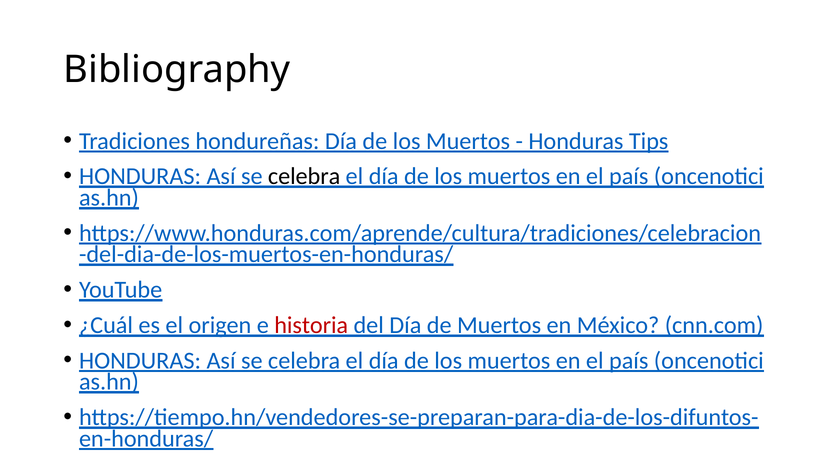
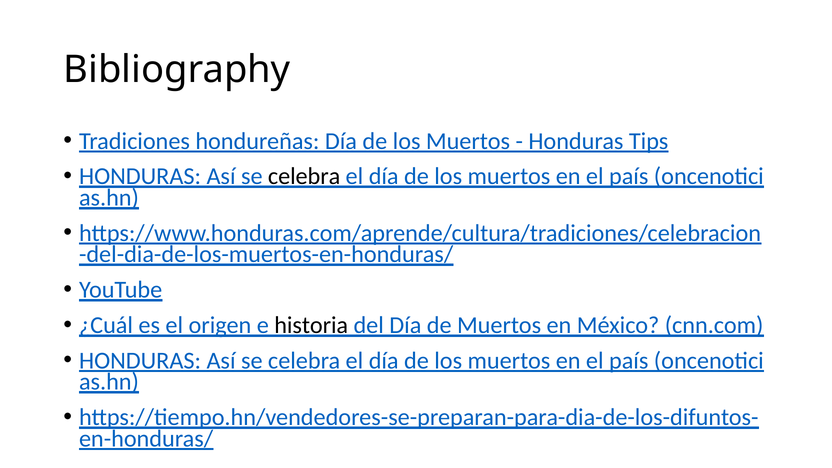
historia colour: red -> black
